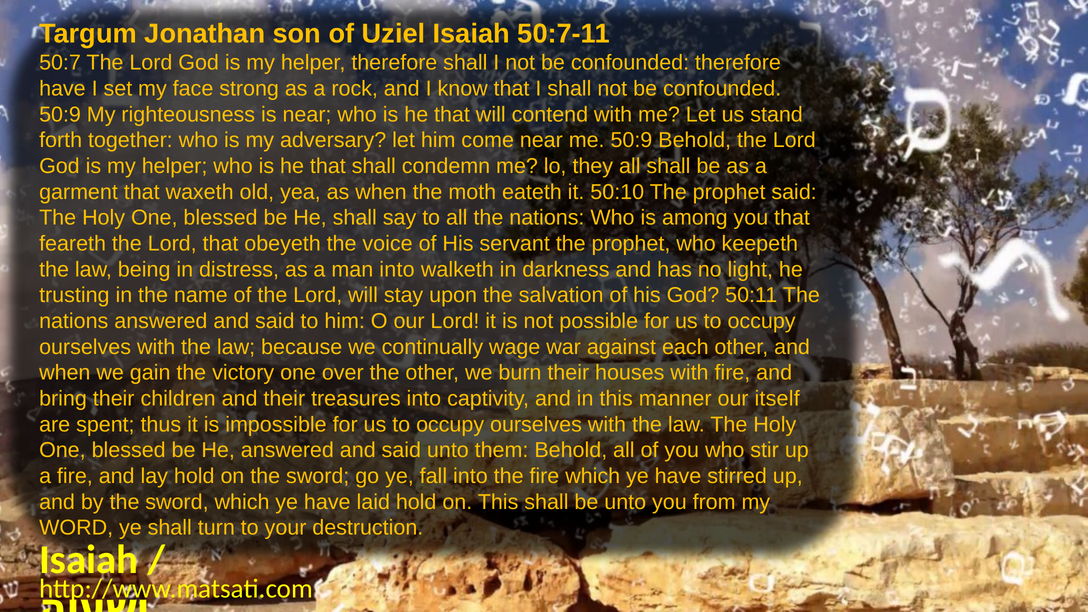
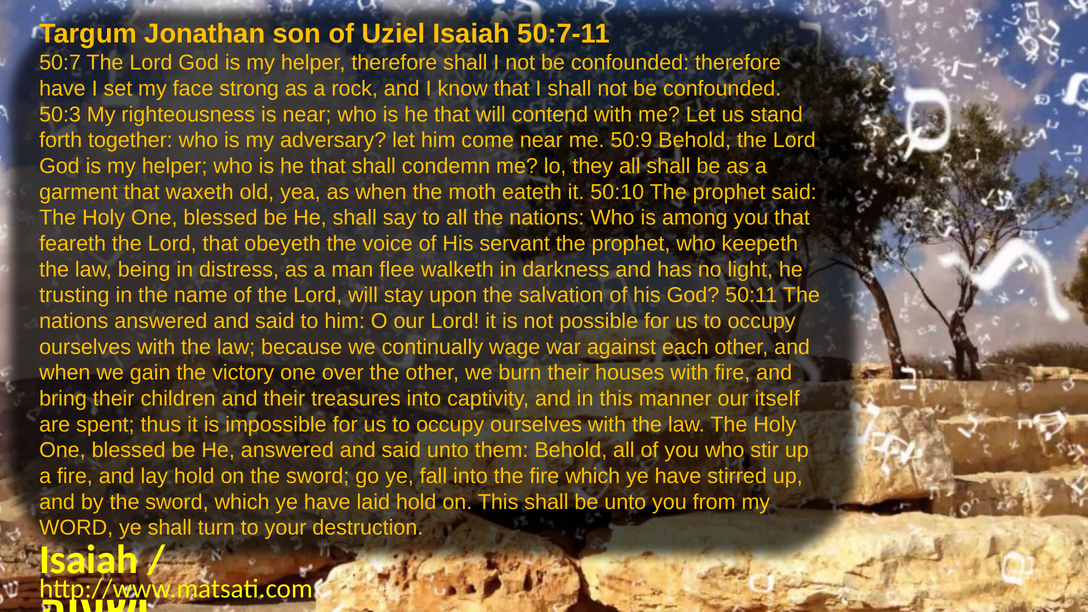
50:9 at (60, 114): 50:9 -> 50:3
man into: into -> flee
